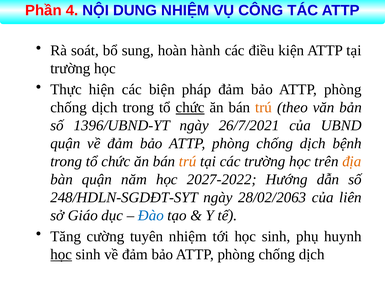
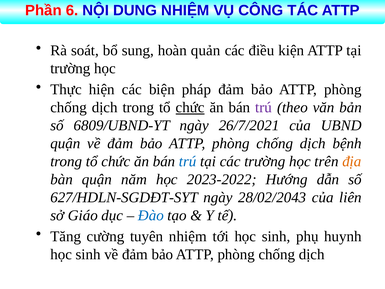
4: 4 -> 6
hành: hành -> quản
trú at (264, 107) colour: orange -> purple
1396/UBND-YT: 1396/UBND-YT -> 6809/UBND-YT
trú at (188, 161) colour: orange -> blue
2027-2022: 2027-2022 -> 2023-2022
248/HDLN-SGDĐT-SYT: 248/HDLN-SGDĐT-SYT -> 627/HDLN-SGDĐT-SYT
28/02/2063: 28/02/2063 -> 28/02/2043
học at (61, 254) underline: present -> none
